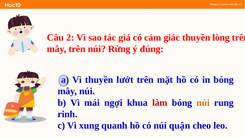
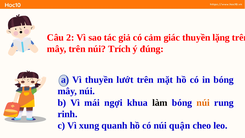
lòng: lòng -> lặng
Rừng: Rừng -> Trích
làm colour: red -> black
